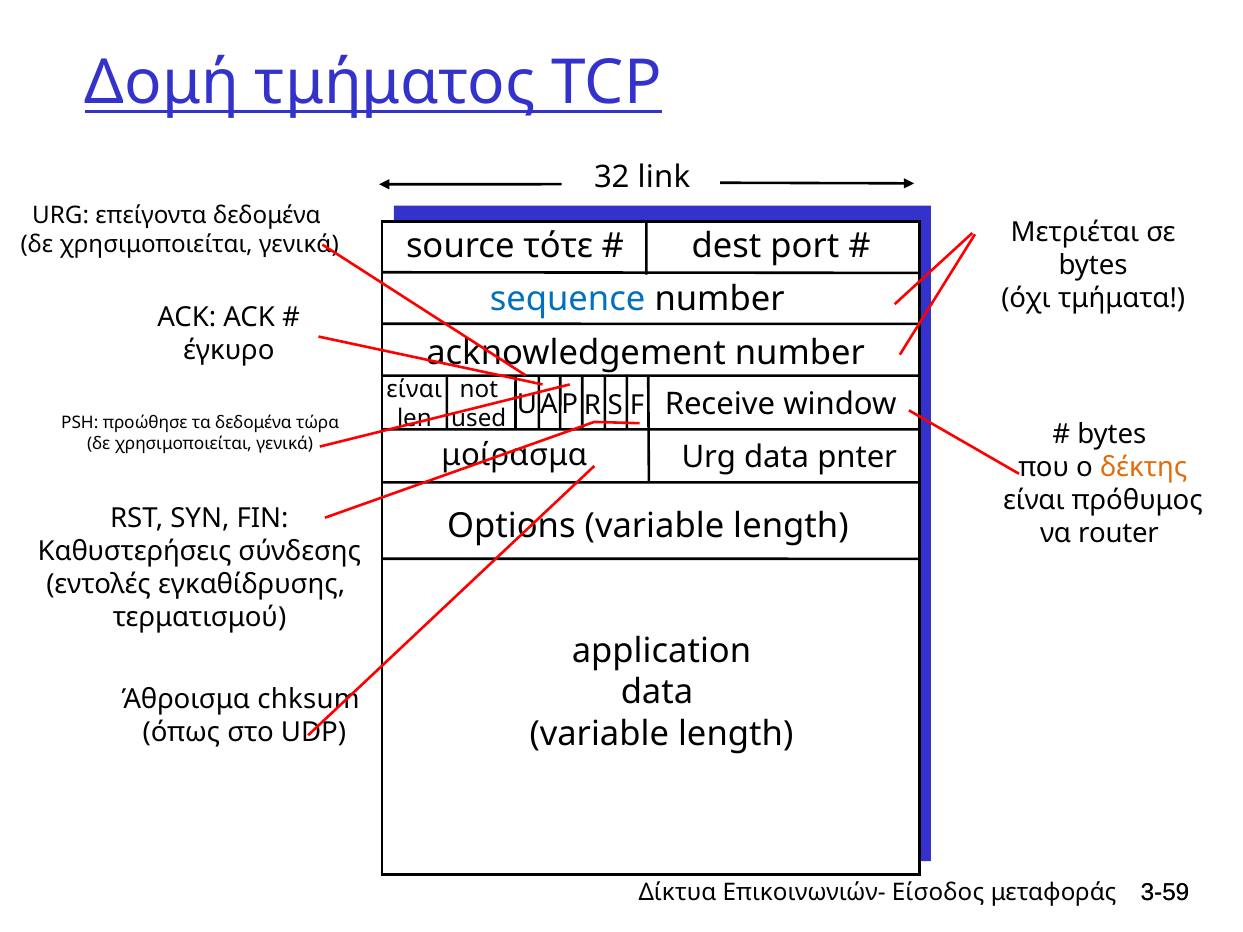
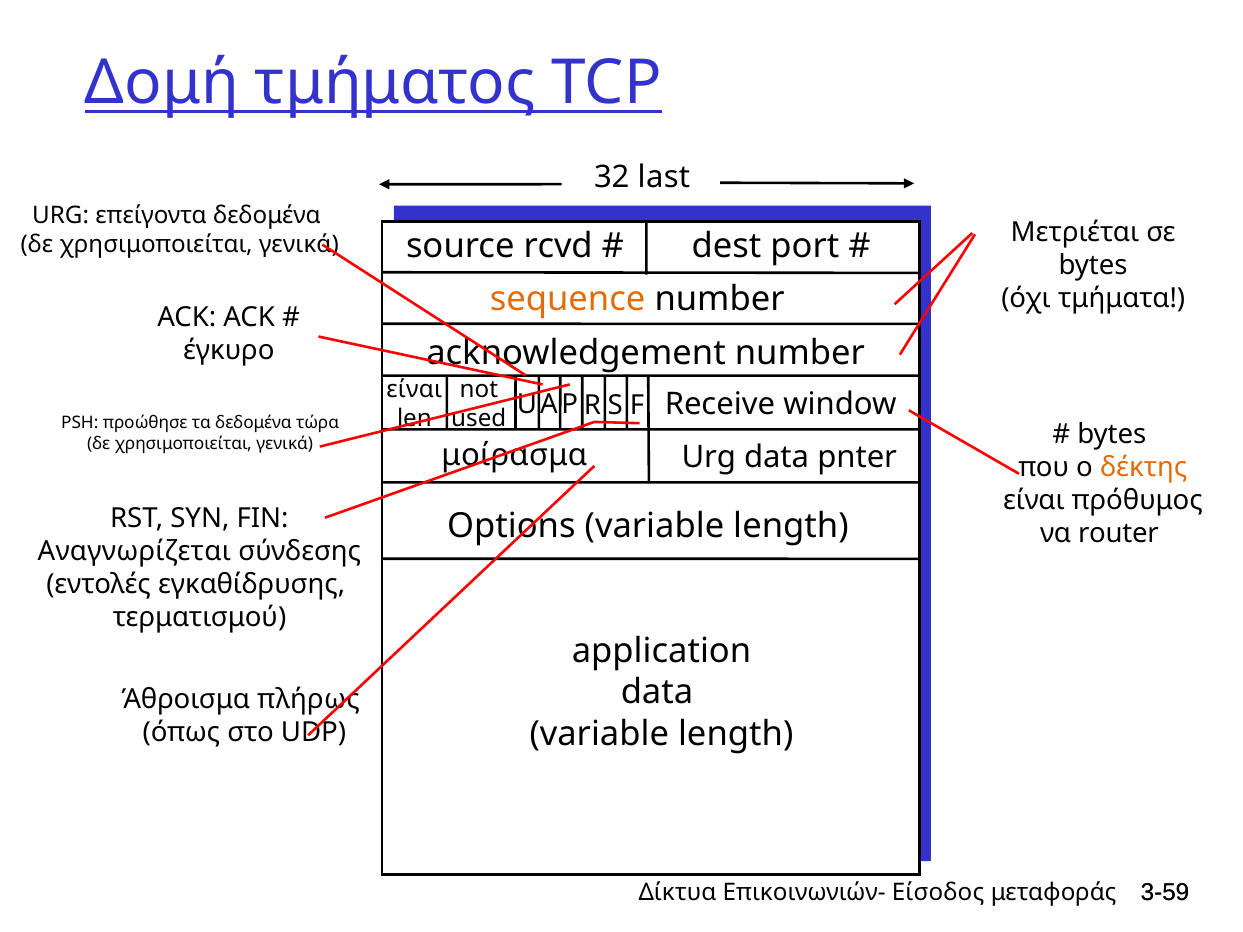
link: link -> last
τότε: τότε -> rcvd
sequence colour: blue -> orange
Καθυστερήσεις: Καθυστερήσεις -> Αναγνωρίζεται
chksum: chksum -> πλήρως
